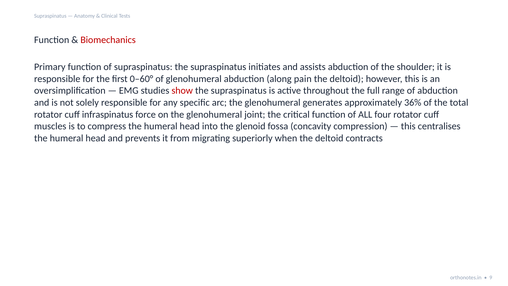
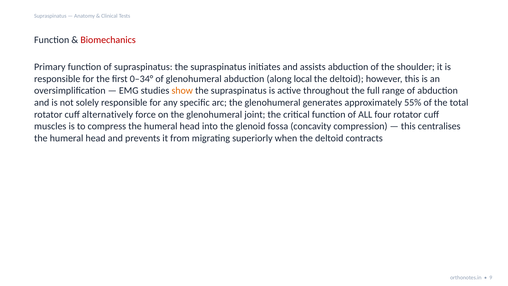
0–60°: 0–60° -> 0–34°
pain: pain -> local
show colour: red -> orange
36%: 36% -> 55%
infraspinatus: infraspinatus -> alternatively
